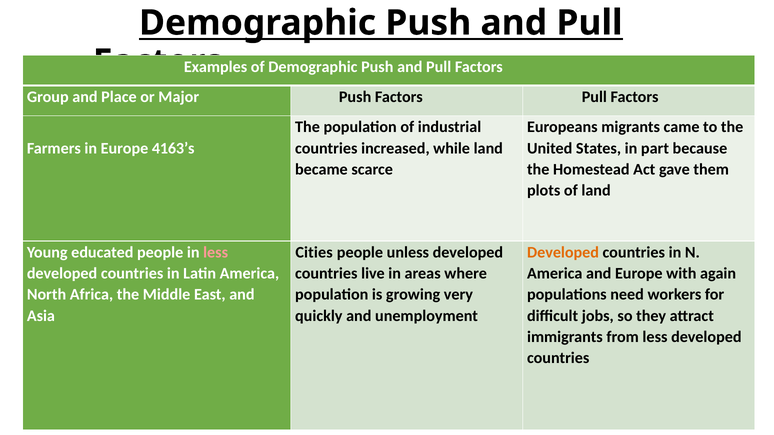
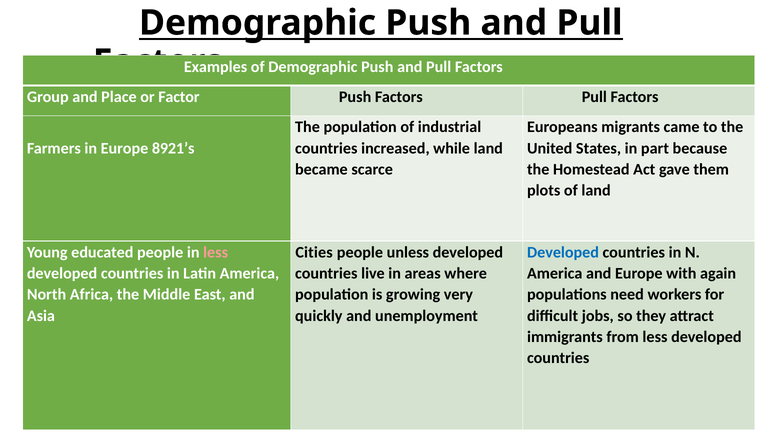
Major: Major -> Factor
4163’s: 4163’s -> 8921’s
Developed at (563, 253) colour: orange -> blue
